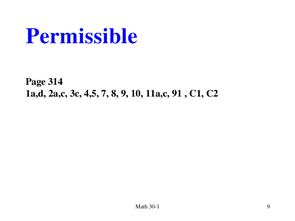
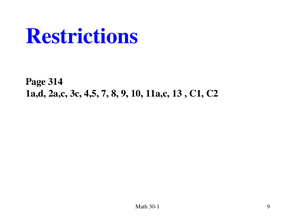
Permissible: Permissible -> Restrictions
91: 91 -> 13
